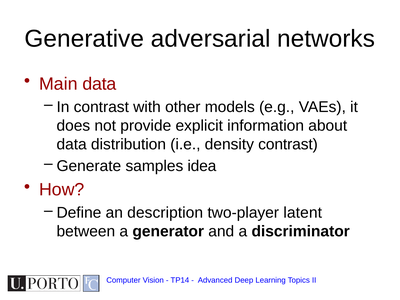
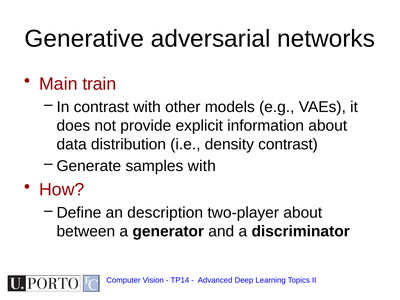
Main data: data -> train
samples idea: idea -> with
two-player latent: latent -> about
